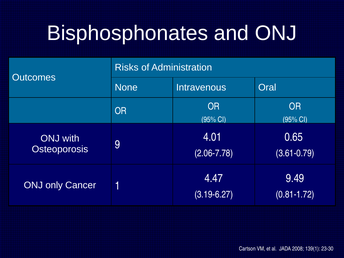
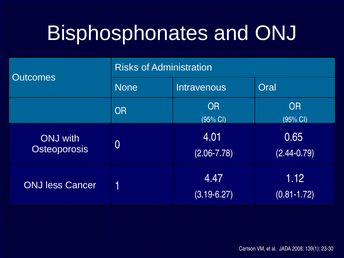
9: 9 -> 0
3.61-0.79: 3.61-0.79 -> 2.44-0.79
9.49: 9.49 -> 1.12
only: only -> less
